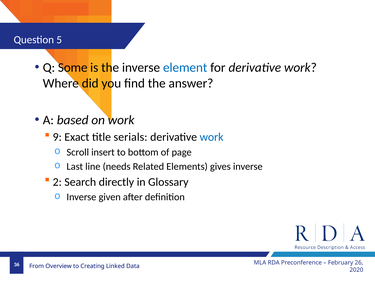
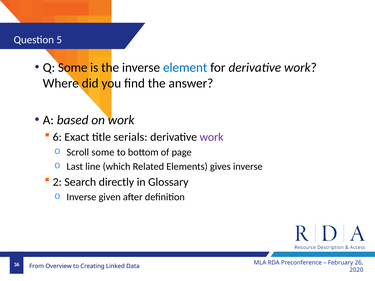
9: 9 -> 6
work at (212, 137) colour: blue -> purple
Scroll insert: insert -> some
needs: needs -> which
